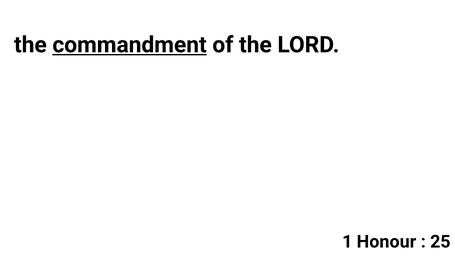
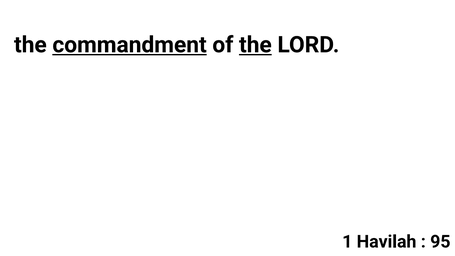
the at (255, 45) underline: none -> present
Honour: Honour -> Havilah
25: 25 -> 95
